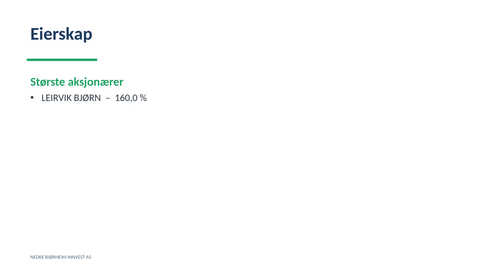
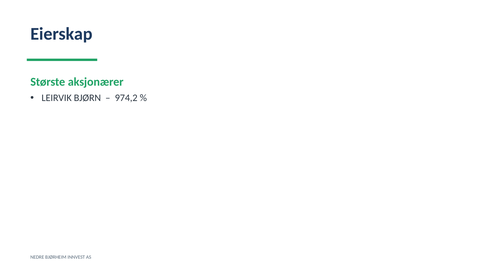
160,0: 160,0 -> 974,2
